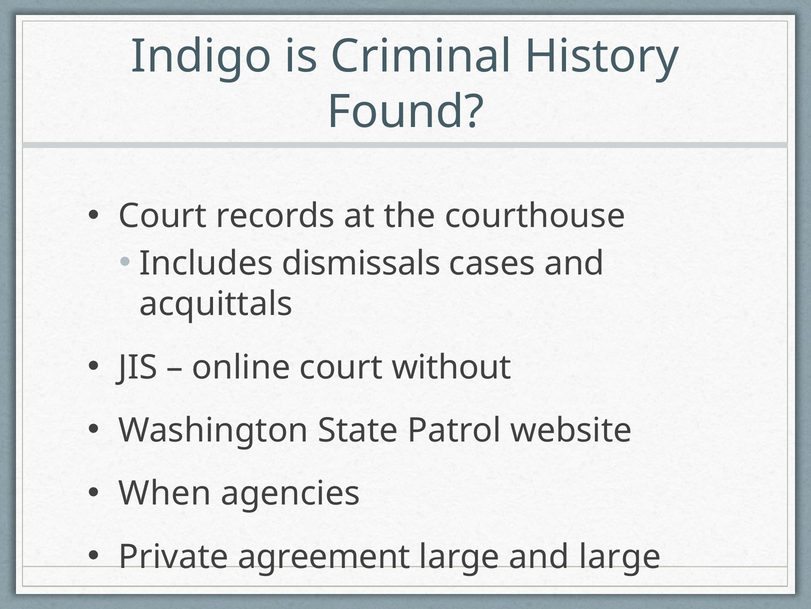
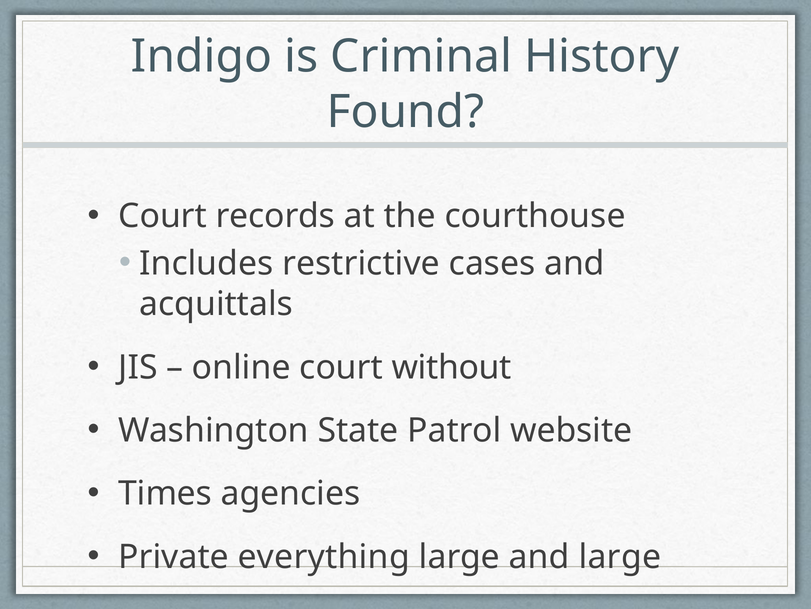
dismissals: dismissals -> restrictive
When: When -> Times
agreement: agreement -> everything
